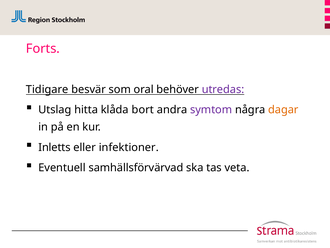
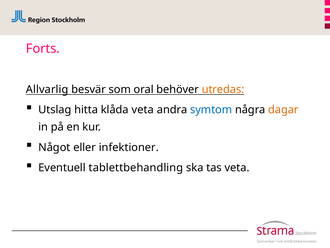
Tidigare: Tidigare -> Allvarlig
utredas colour: purple -> orange
klåda bort: bort -> veta
symtom colour: purple -> blue
Inletts: Inletts -> Något
samhällsförvärvad: samhällsförvärvad -> tablettbehandling
